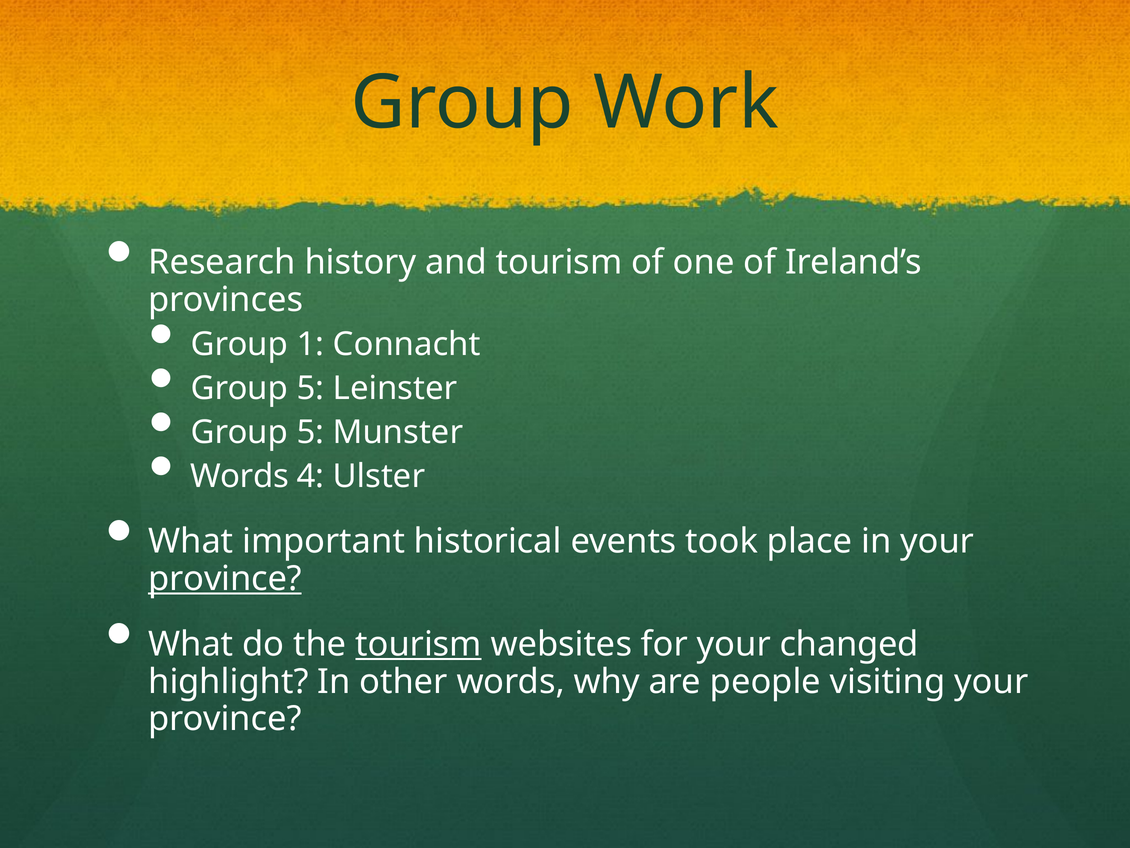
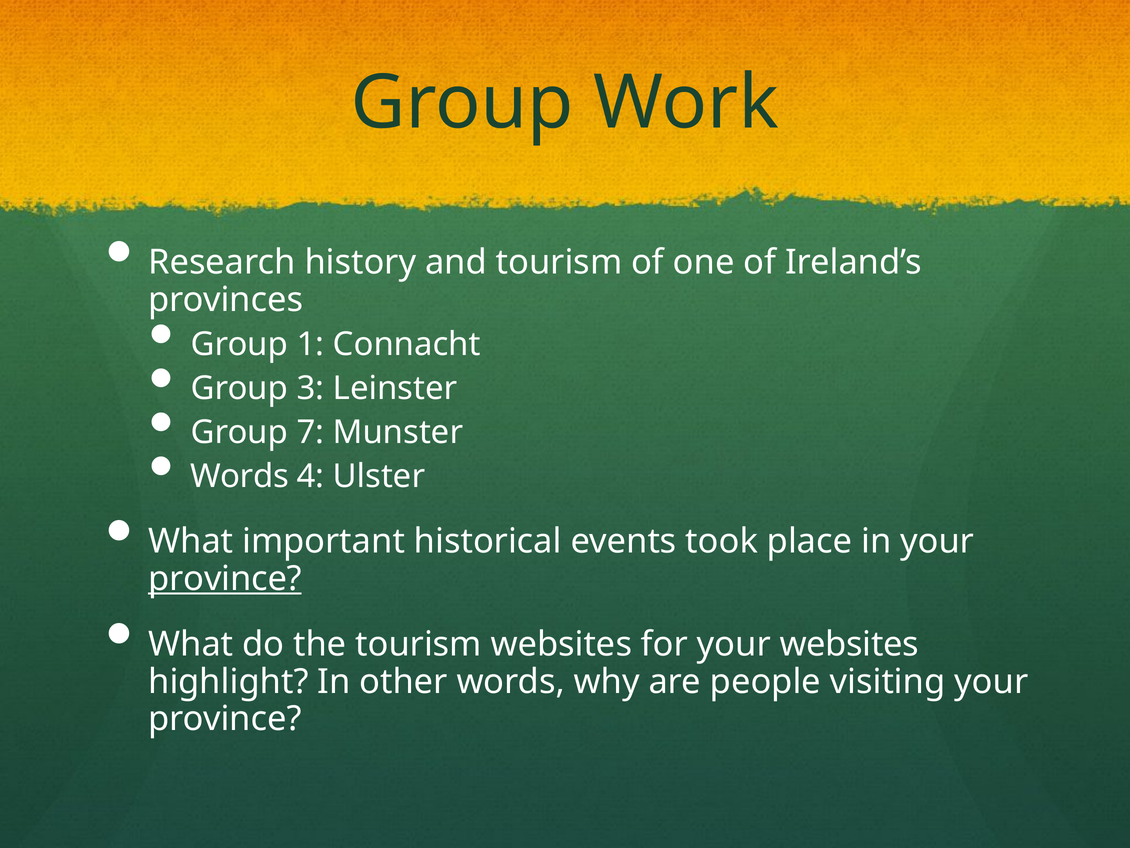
5 at (310, 388): 5 -> 3
5 at (310, 432): 5 -> 7
tourism at (418, 644) underline: present -> none
your changed: changed -> websites
